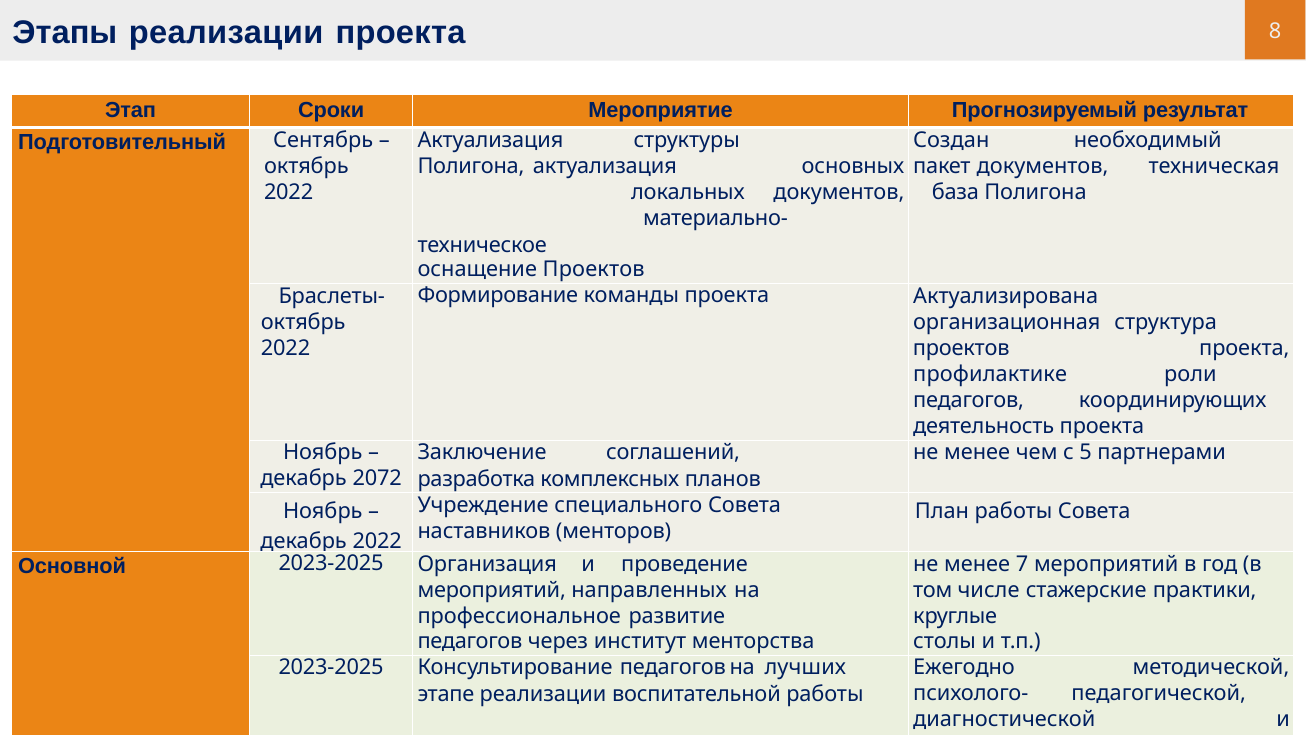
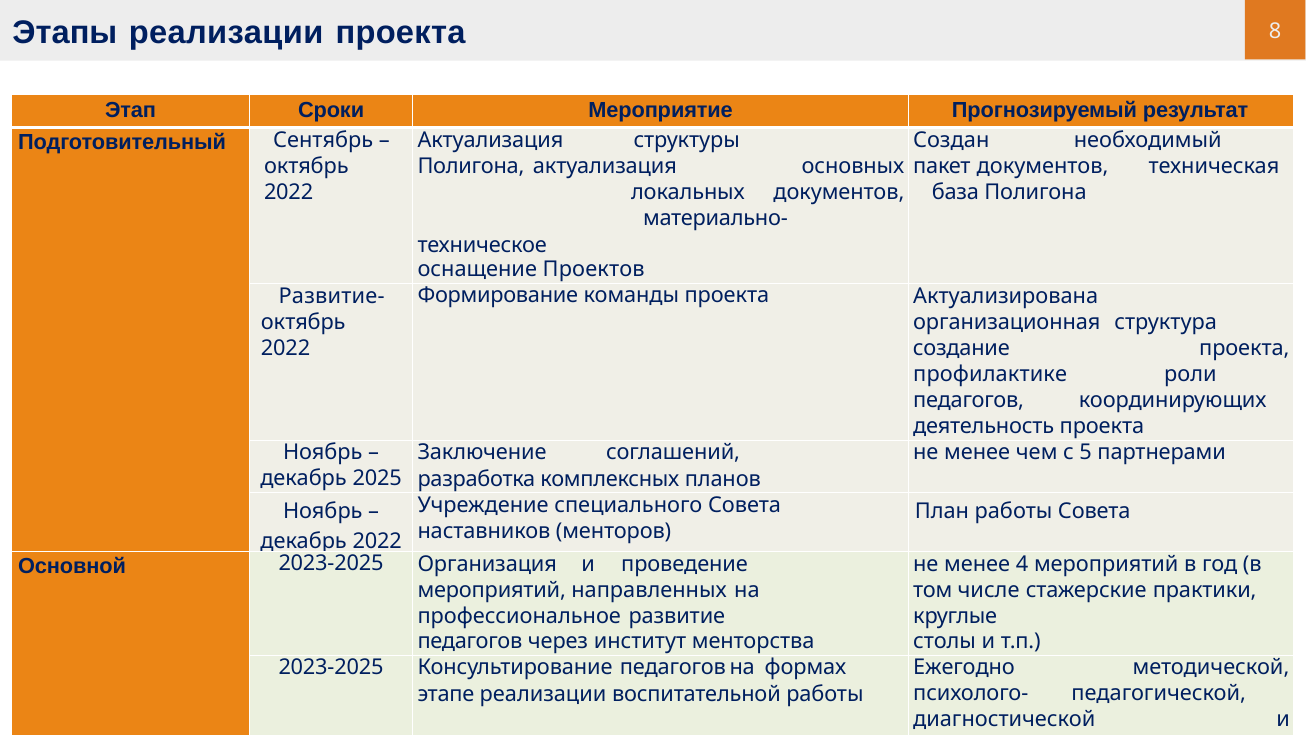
Браслеты-: Браслеты- -> Развитие-
проектов at (961, 348): проектов -> создание
2072: 2072 -> 2025
7: 7 -> 4
лучших: лучших -> формах
